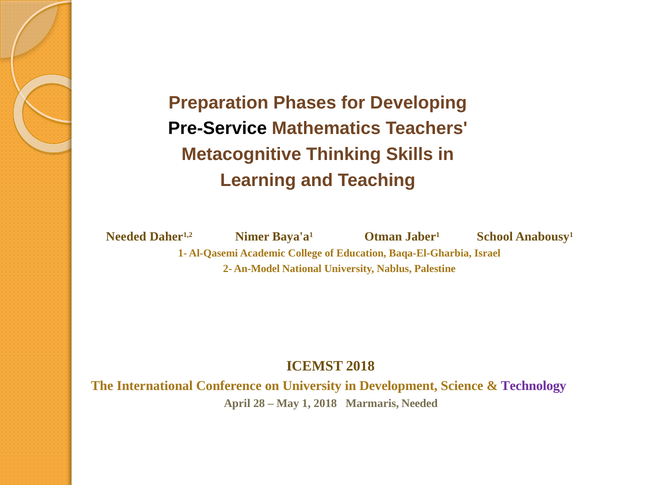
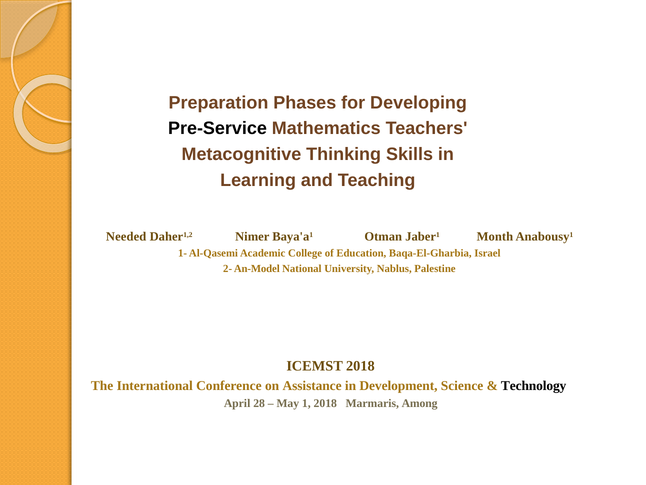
School: School -> Month
on University: University -> Assistance
Technology colour: purple -> black
Marmaris Needed: Needed -> Among
